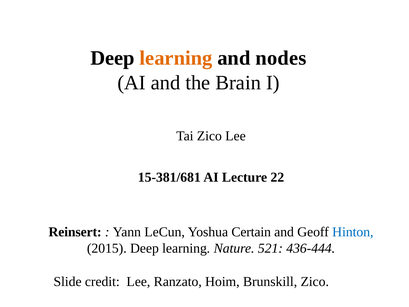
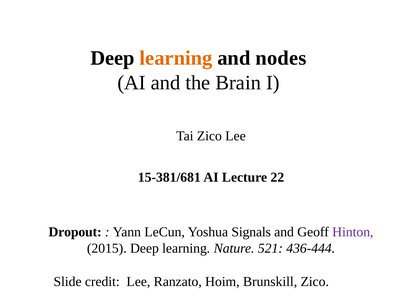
Reinsert: Reinsert -> Dropout
Certain: Certain -> Signals
Hinton colour: blue -> purple
